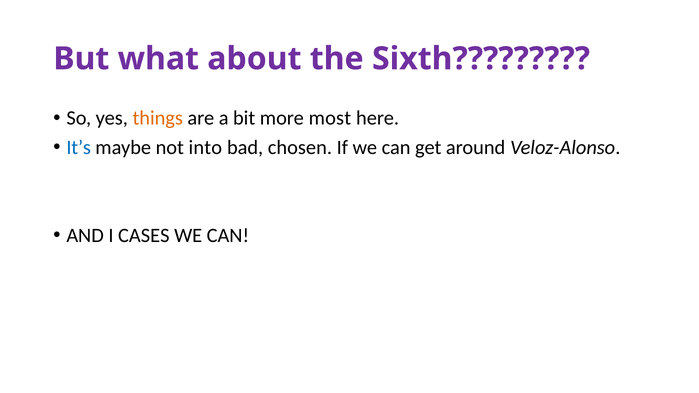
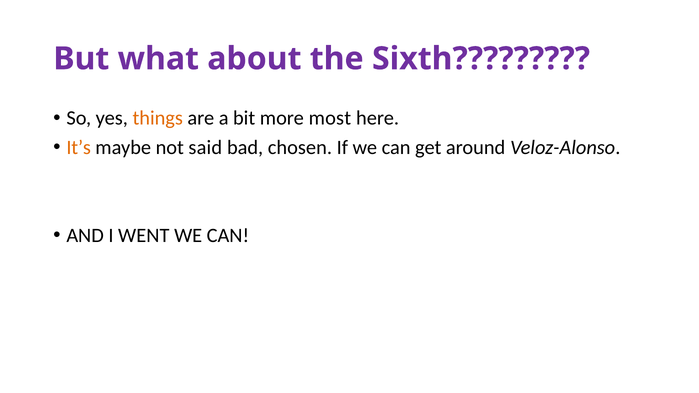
It’s colour: blue -> orange
into: into -> said
CASES: CASES -> WENT
